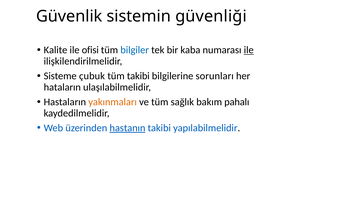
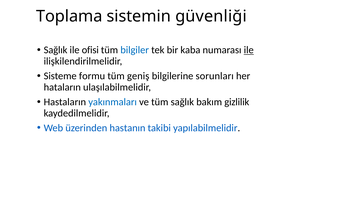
Güvenlik: Güvenlik -> Toplama
Kalite at (56, 50): Kalite -> Sağlık
çubuk: çubuk -> formu
tüm takibi: takibi -> geniş
yakınmaları colour: orange -> blue
pahalı: pahalı -> gizlilik
hastanın underline: present -> none
